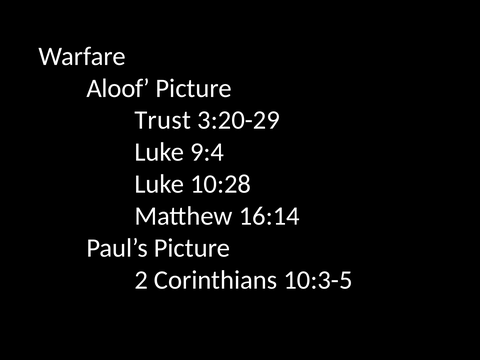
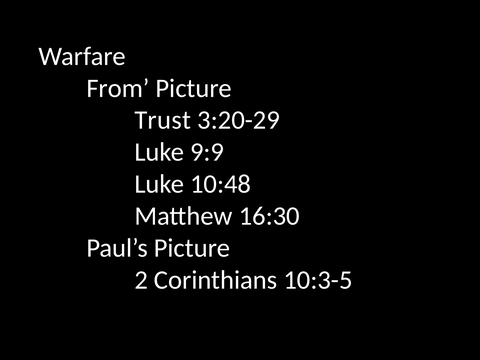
Aloof: Aloof -> From
9:4: 9:4 -> 9:9
10:28: 10:28 -> 10:48
16:14: 16:14 -> 16:30
